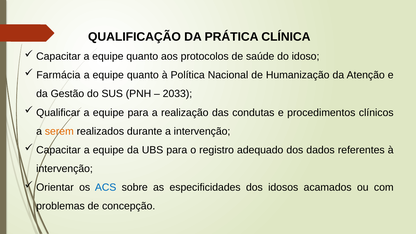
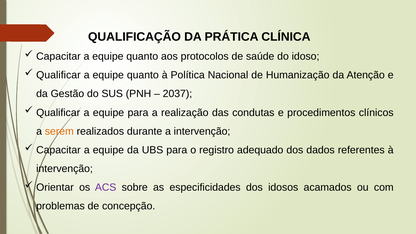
Farmácia at (58, 75): Farmácia -> Qualificar
2033: 2033 -> 2037
ACS colour: blue -> purple
